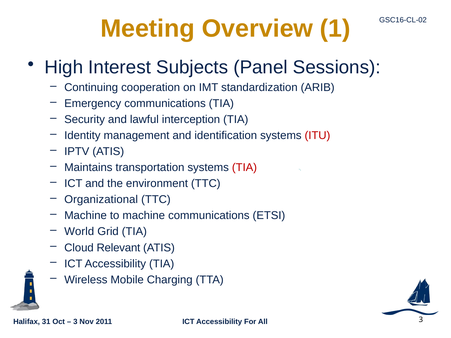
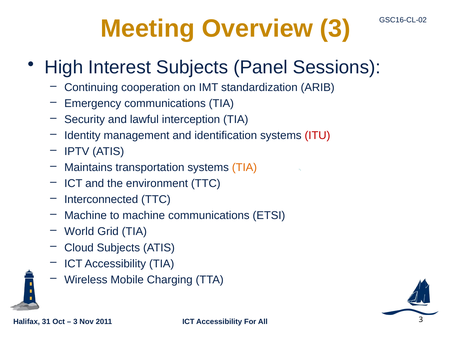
Overview 1: 1 -> 3
TIA at (244, 168) colour: red -> orange
Organizational: Organizational -> Interconnected
Cloud Relevant: Relevant -> Subjects
